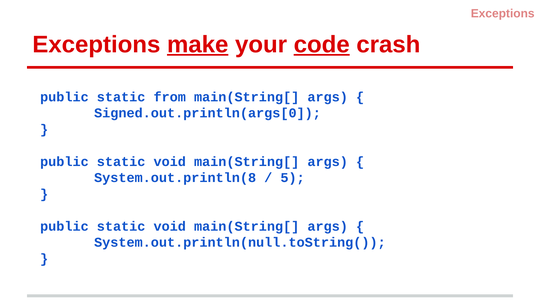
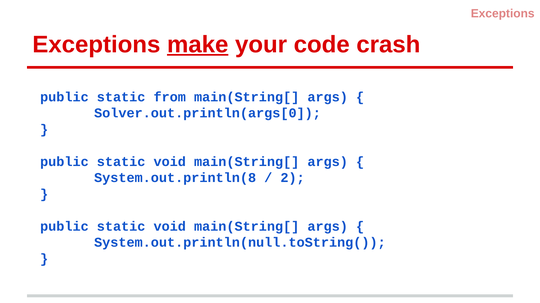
code underline: present -> none
Signed.out.println(args[0: Signed.out.println(args[0 -> Solver.out.println(args[0
5: 5 -> 2
